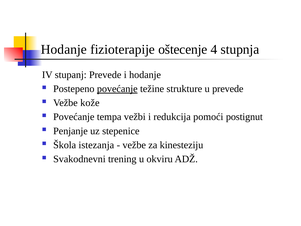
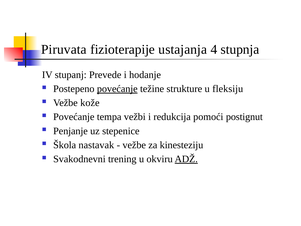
Hodanje at (64, 49): Hodanje -> Piruvata
oštecenje: oštecenje -> ustajanja
u prevede: prevede -> fleksiju
istezanja: istezanja -> nastavak
ADŽ underline: none -> present
